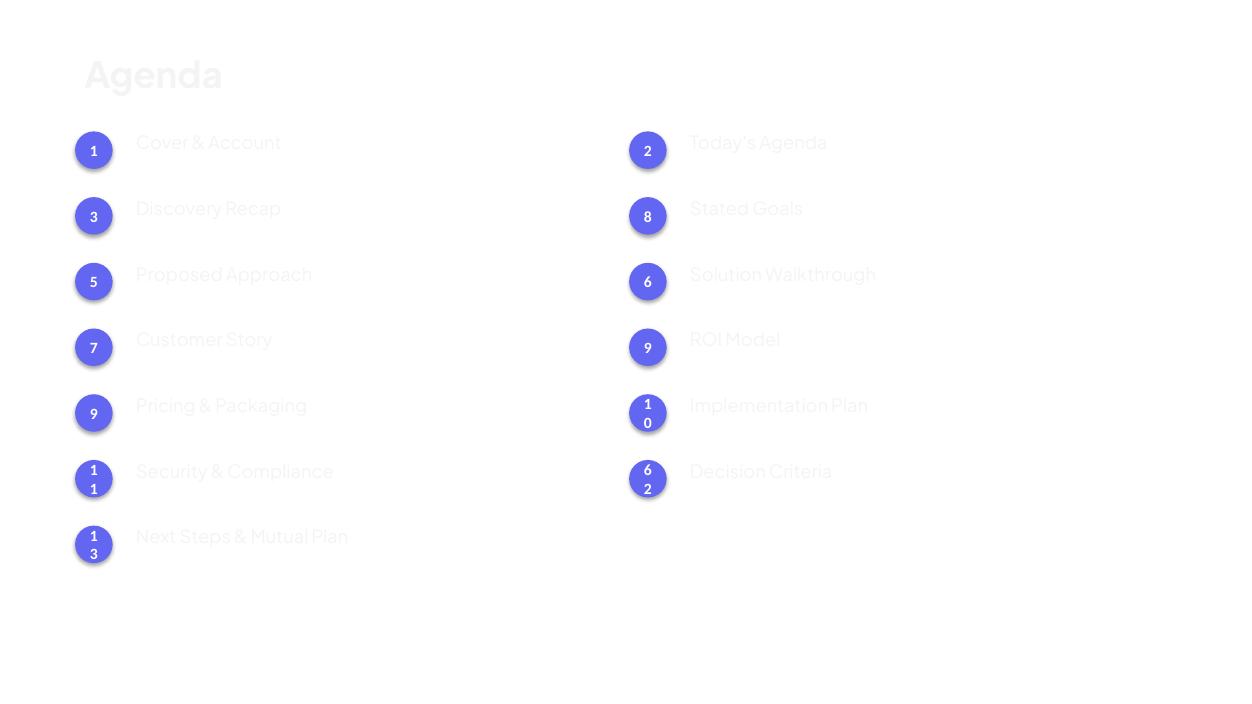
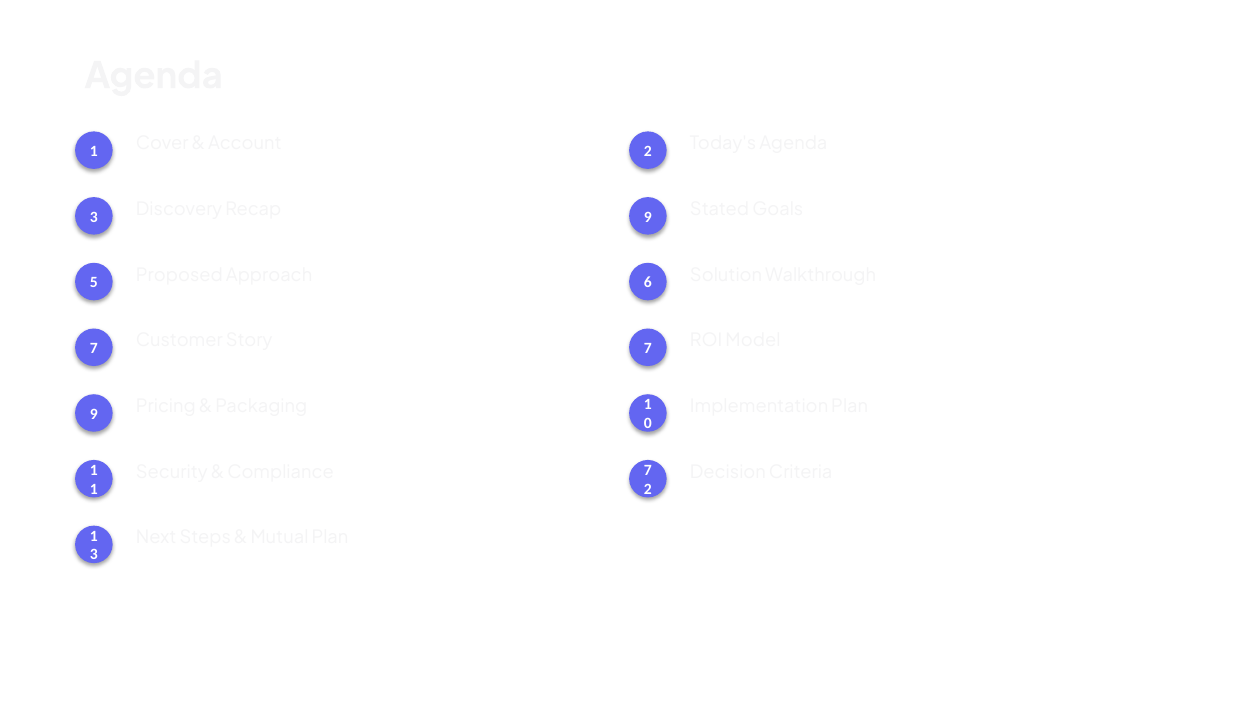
Recap 8: 8 -> 9
Story 9: 9 -> 7
Compliance 6: 6 -> 7
